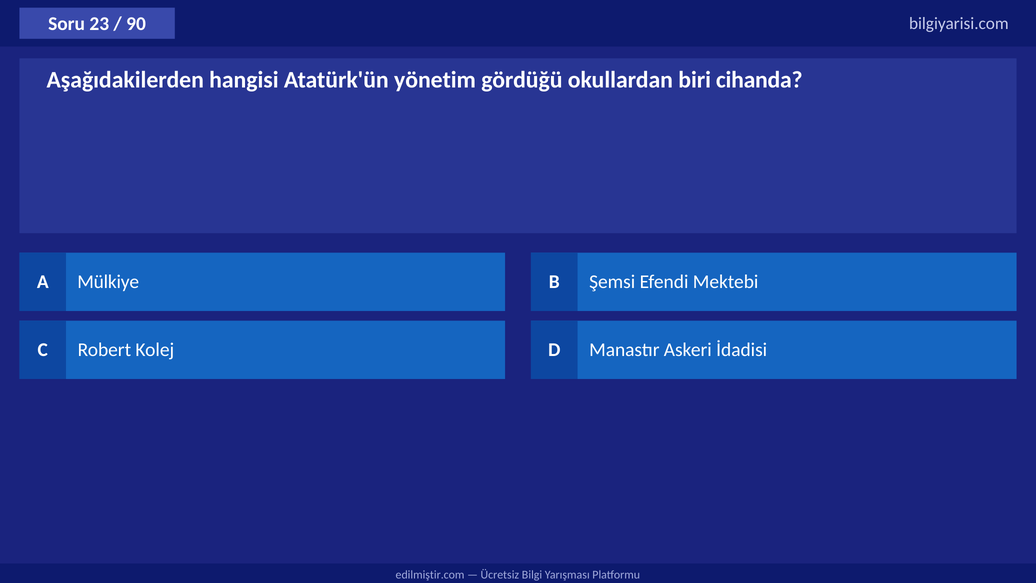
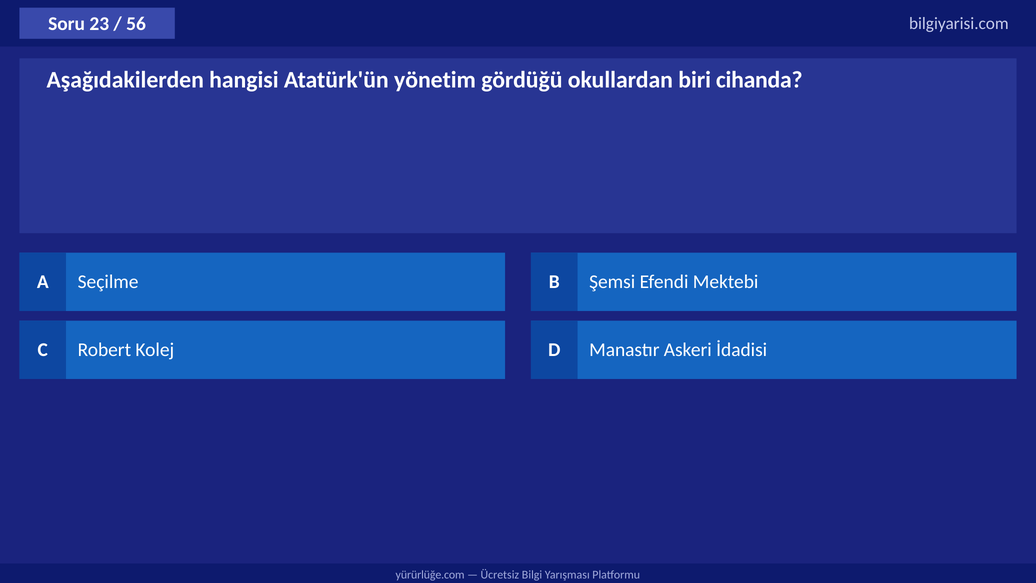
90: 90 -> 56
Mülkiye: Mülkiye -> Seçilme
edilmiştir.com: edilmiştir.com -> yürürlüğe.com
